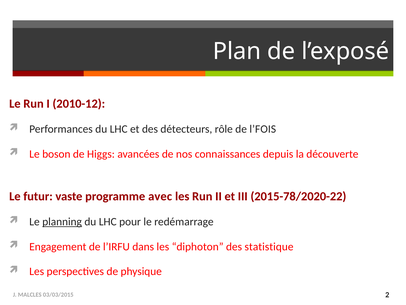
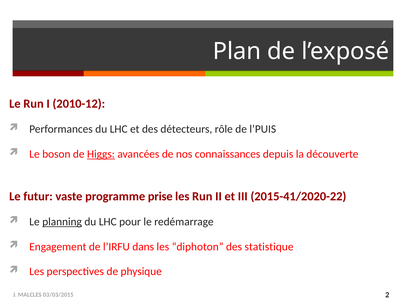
l’FOIS: l’FOIS -> l’PUIS
Higgs underline: none -> present
avec: avec -> prise
2015-78/2020-22: 2015-78/2020-22 -> 2015-41/2020-22
